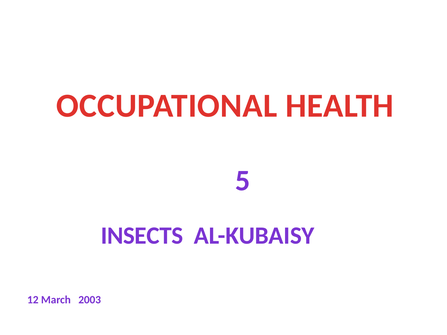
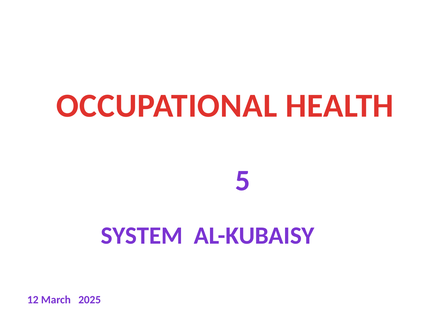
INSECTS: INSECTS -> SYSTEM
2003: 2003 -> 2025
